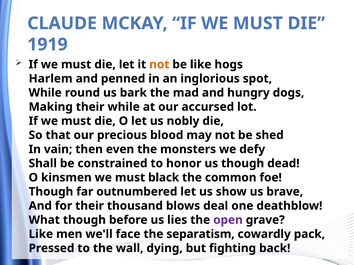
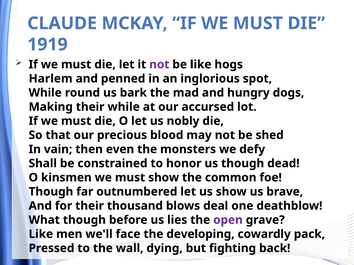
not at (159, 65) colour: orange -> purple
must black: black -> show
separatism: separatism -> developing
